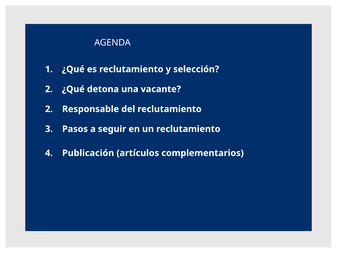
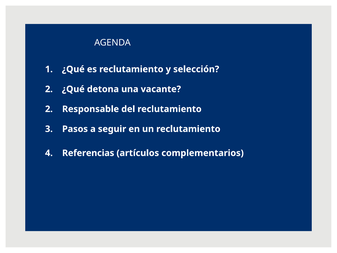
Publicación: Publicación -> Referencias
